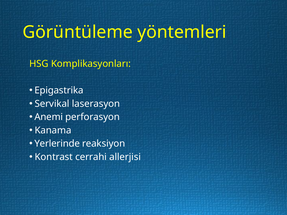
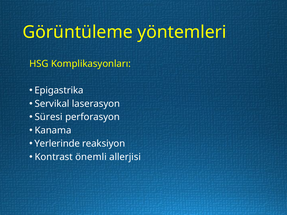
Anemi: Anemi -> Süresi
cerrahi: cerrahi -> önemli
